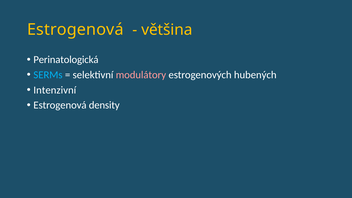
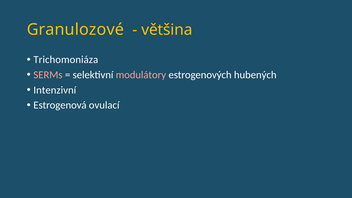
Estrogenová at (75, 30): Estrogenová -> Granulozové
Perinatologická: Perinatologická -> Trichomoniáza
SERMs colour: light blue -> pink
density: density -> ovulací
